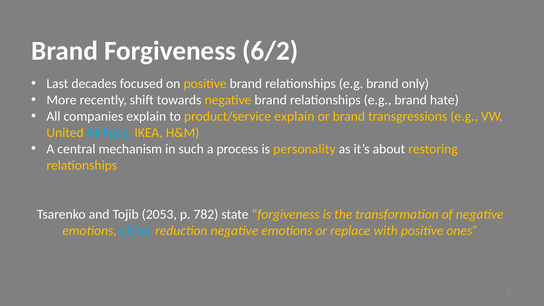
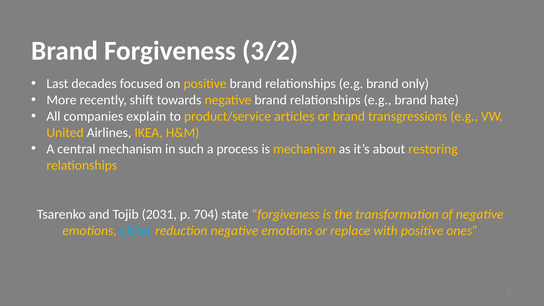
6/2: 6/2 -> 3/2
product/service explain: explain -> articles
Airlines colour: light blue -> white
is personality: personality -> mechanism
2053: 2053 -> 2031
782: 782 -> 704
